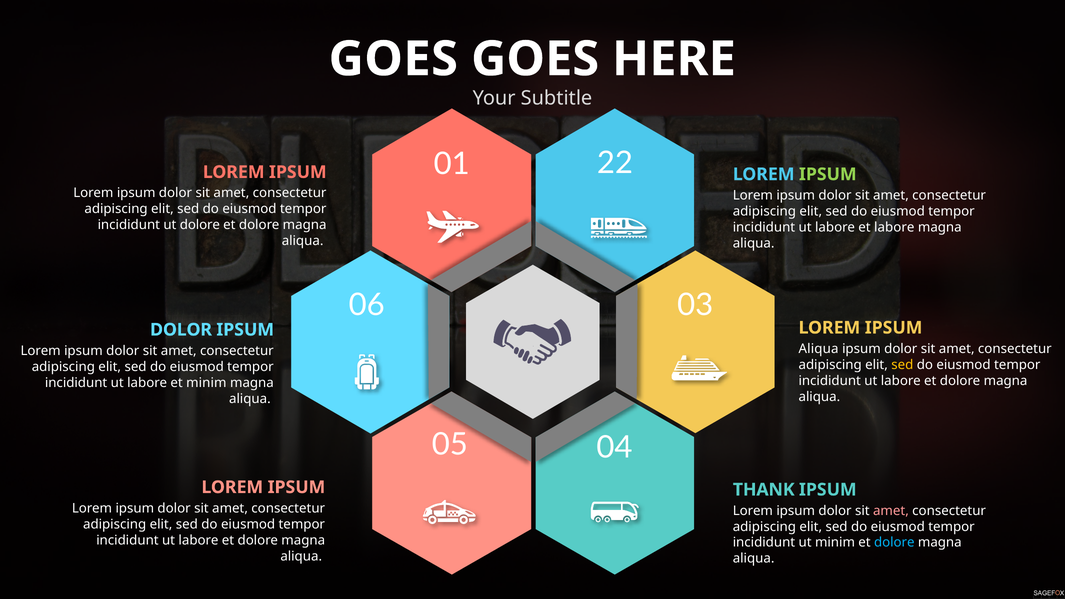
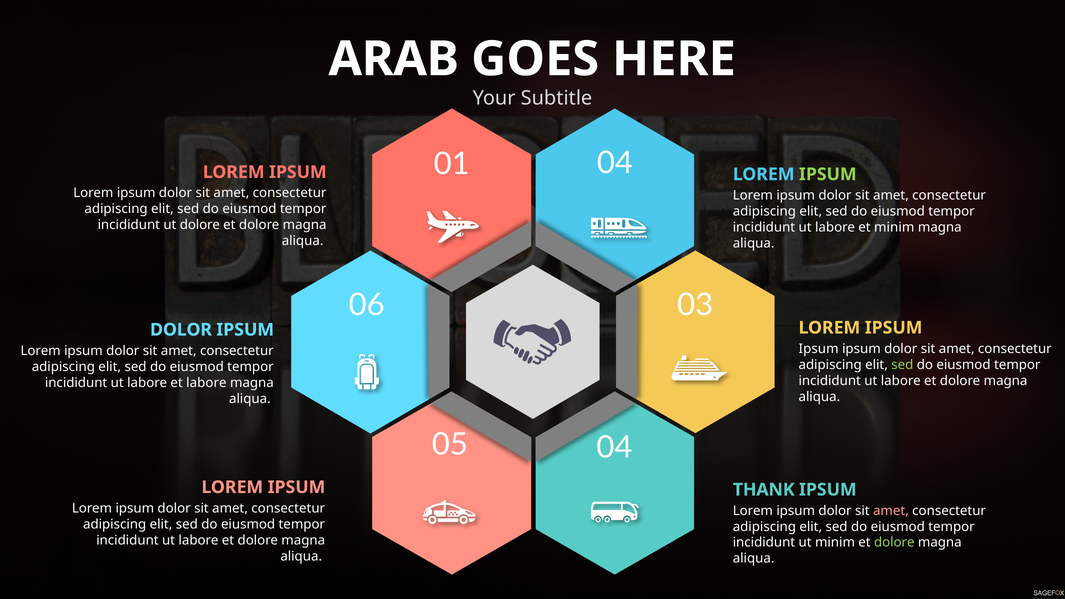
GOES at (393, 59): GOES -> ARAB
01 22: 22 -> 04
et labore: labore -> minim
Aliqua at (819, 349): Aliqua -> Ipsum
sed at (902, 365) colour: yellow -> light green
et minim: minim -> labore
dolore at (894, 543) colour: light blue -> light green
